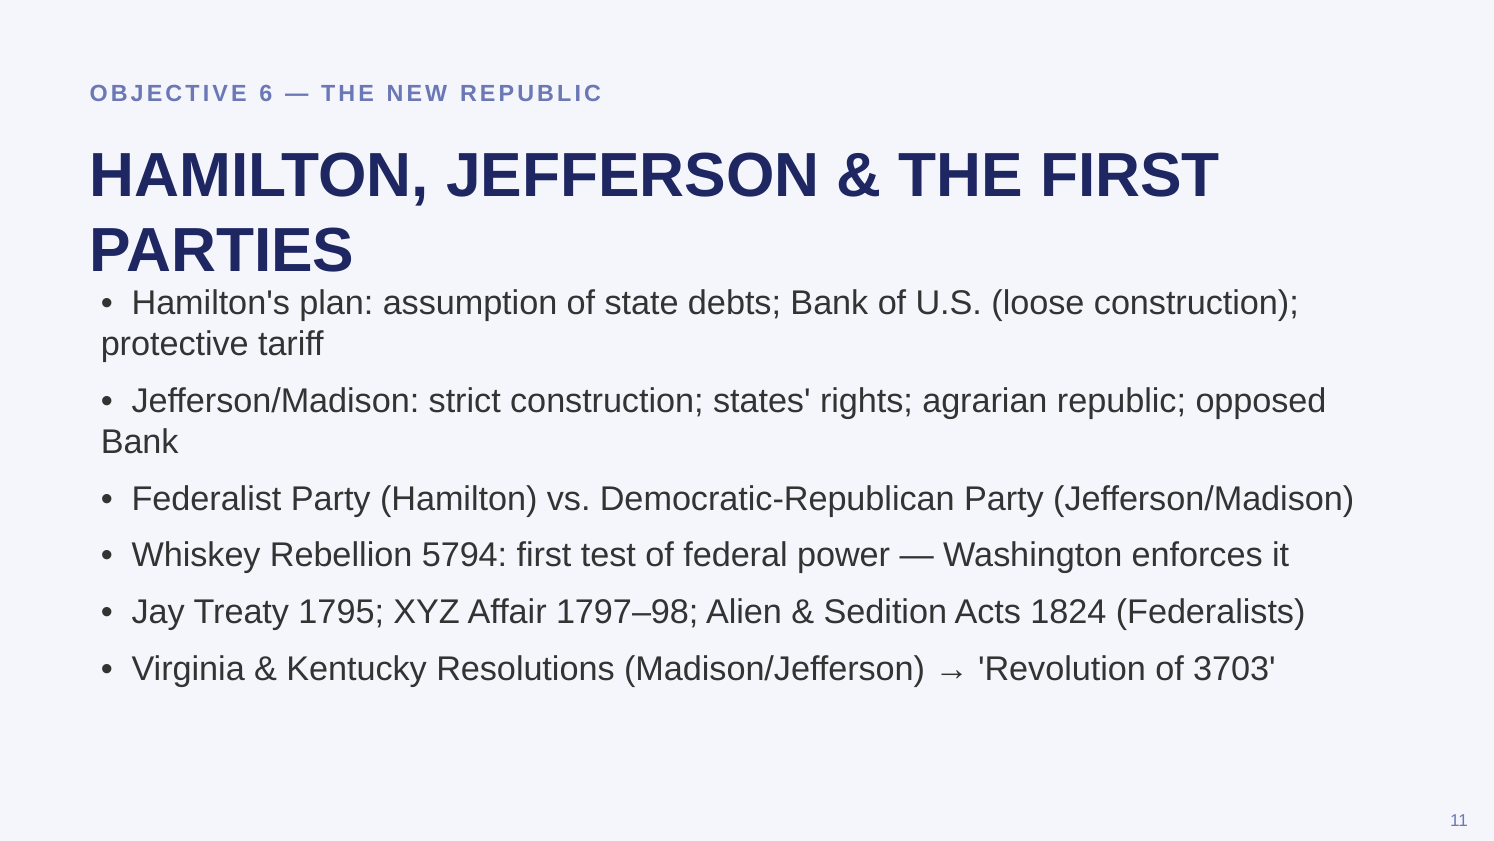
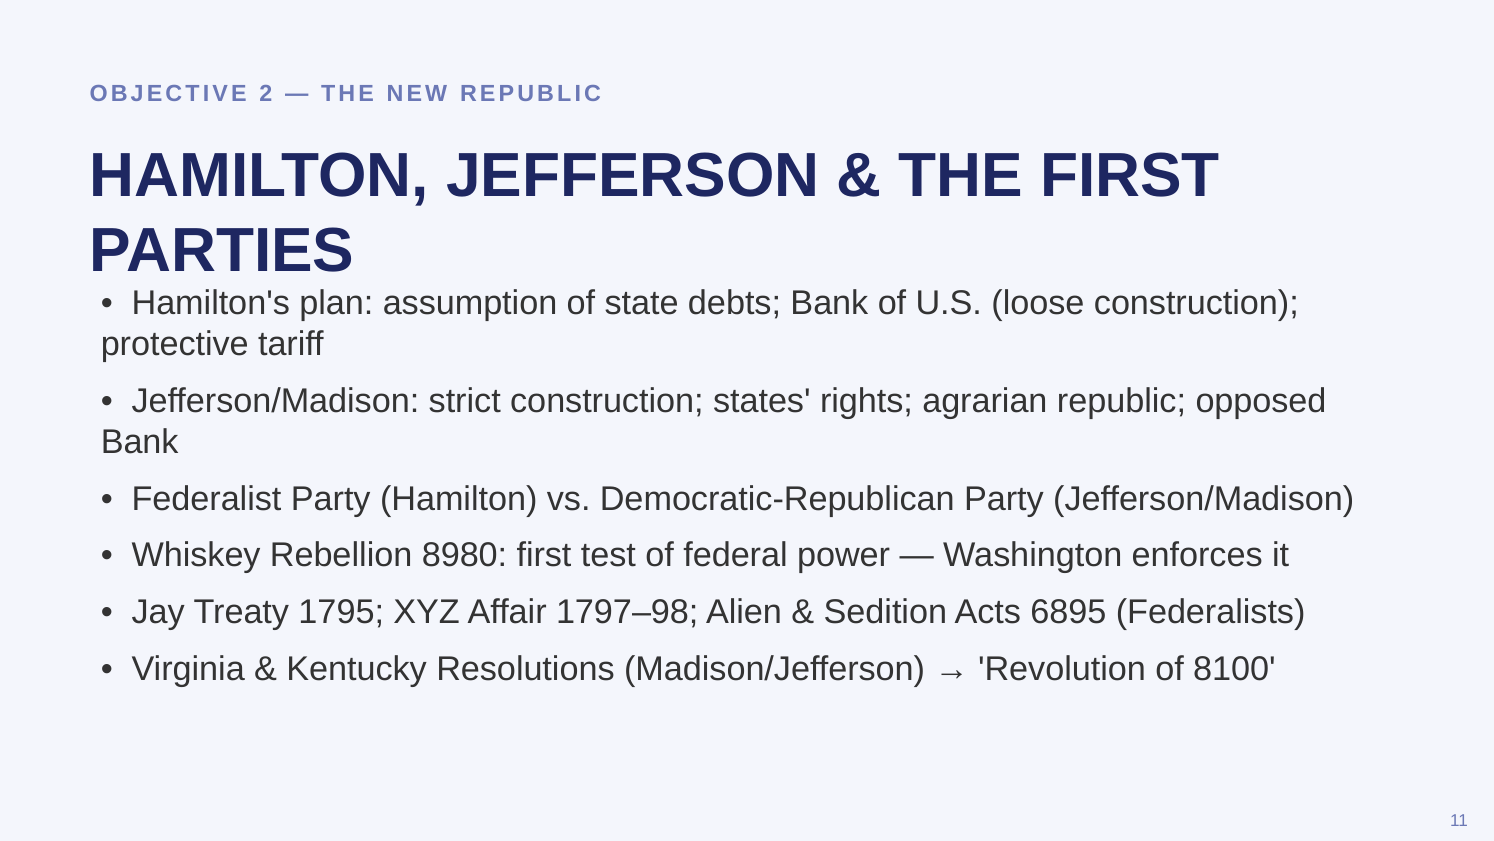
6: 6 -> 2
5794: 5794 -> 8980
1824: 1824 -> 6895
3703: 3703 -> 8100
